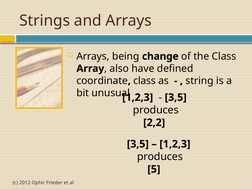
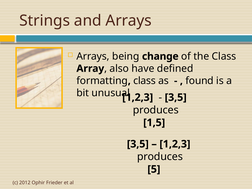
coordinate: coordinate -> formatting
string: string -> found
2,2: 2,2 -> 1,5
